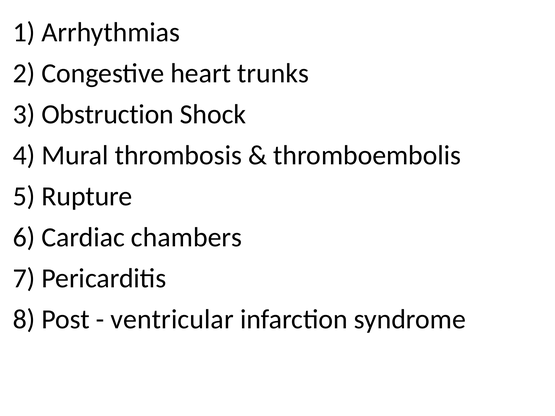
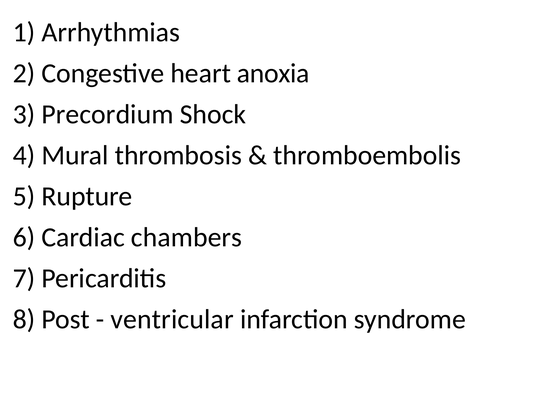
trunks: trunks -> anoxia
Obstruction: Obstruction -> Precordium
